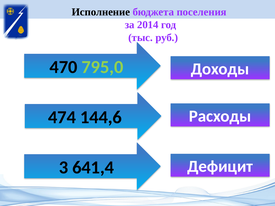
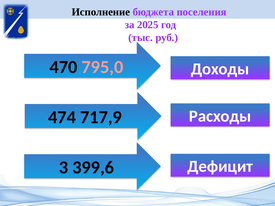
2014: 2014 -> 2025
795,0 colour: light green -> pink
144,6: 144,6 -> 717,9
641,4: 641,4 -> 399,6
